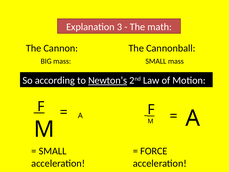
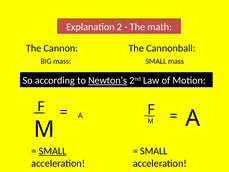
3: 3 -> 2
SMALL at (53, 151) underline: none -> present
FORCE at (154, 151): FORCE -> SMALL
